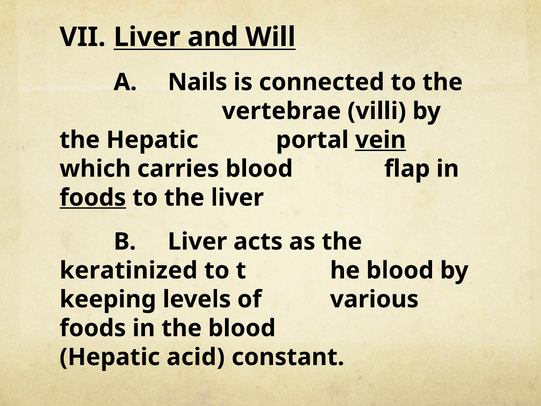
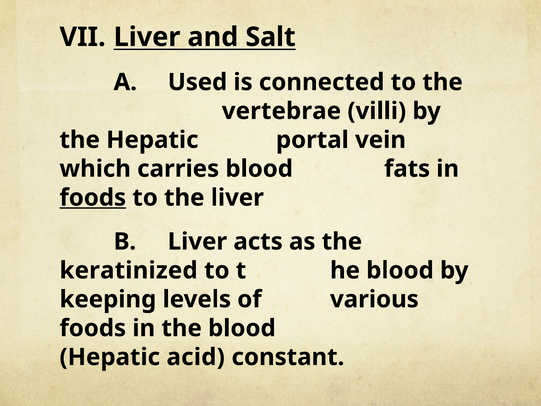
Will: Will -> Salt
Nails: Nails -> Used
vein underline: present -> none
flap: flap -> fats
